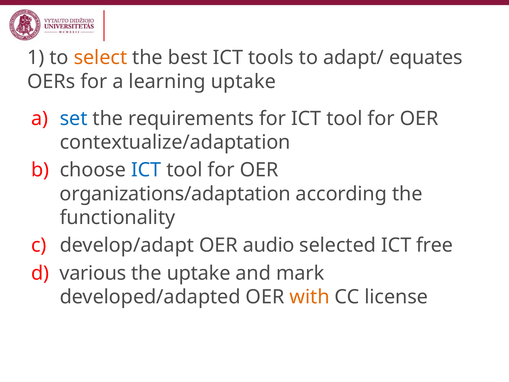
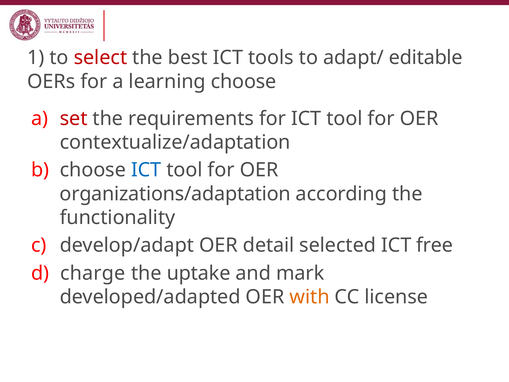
select colour: orange -> red
equates: equates -> editable
learning uptake: uptake -> choose
set colour: blue -> red
audio: audio -> detail
various: various -> charge
